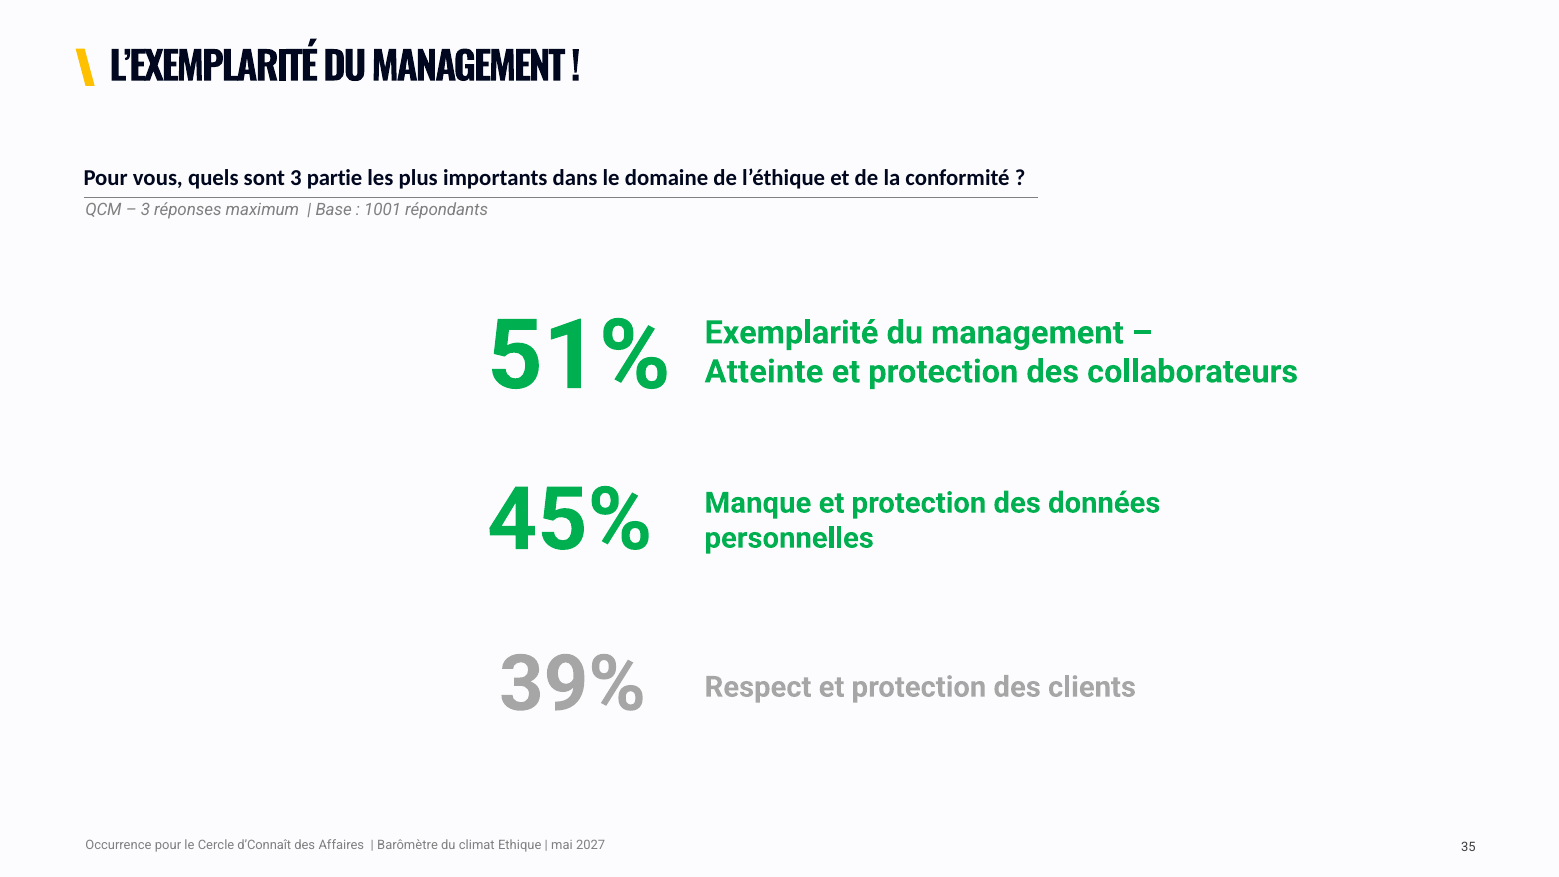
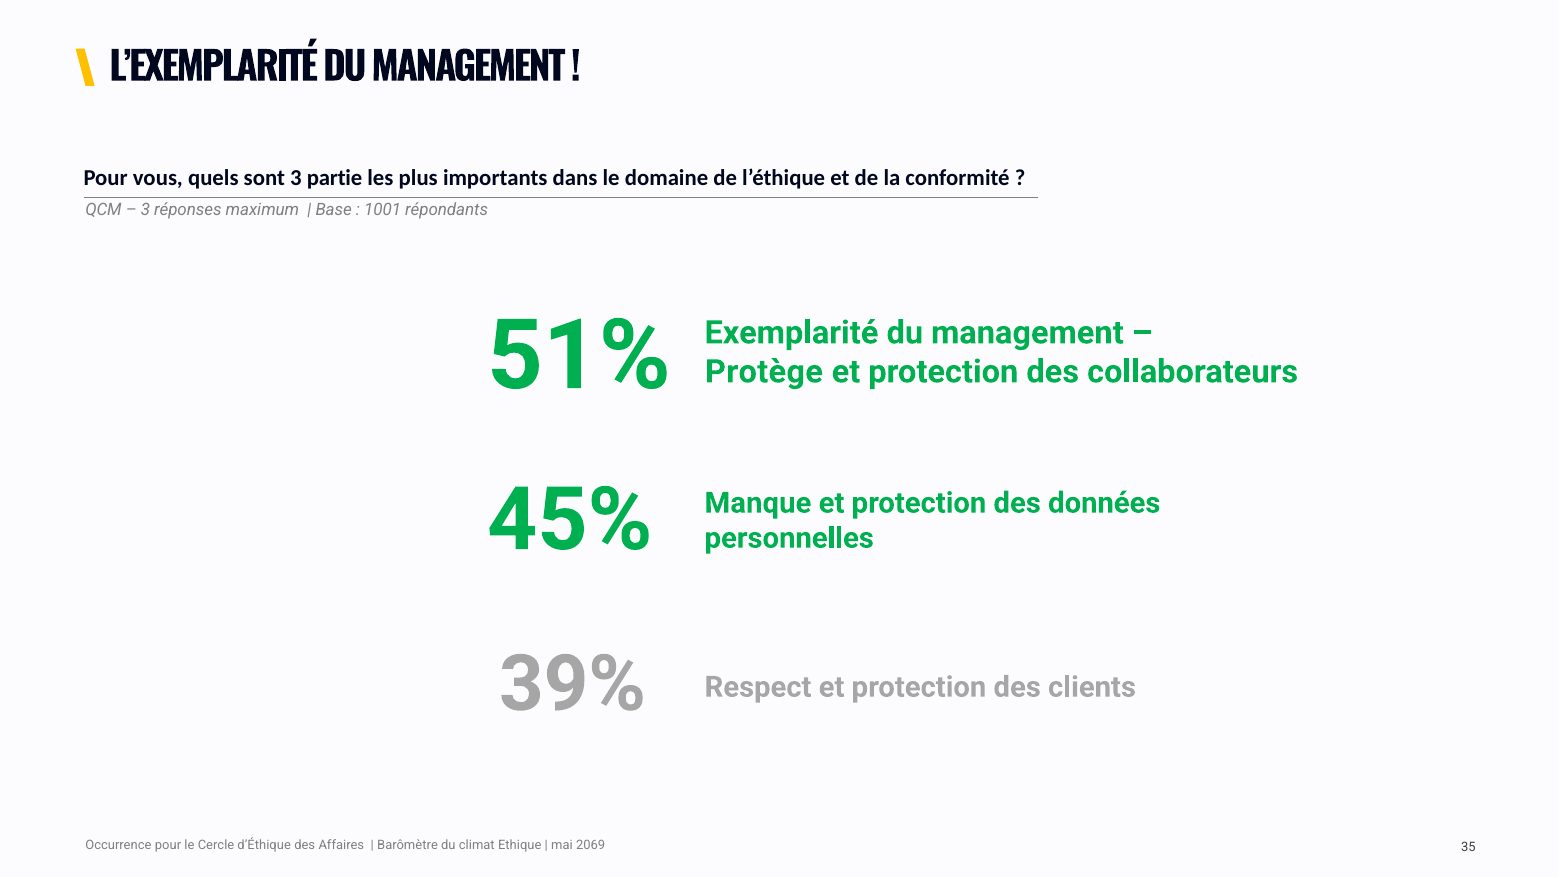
Atteinte: Atteinte -> Protège
d’Connaît: d’Connaît -> d’Éthique
2027: 2027 -> 2069
